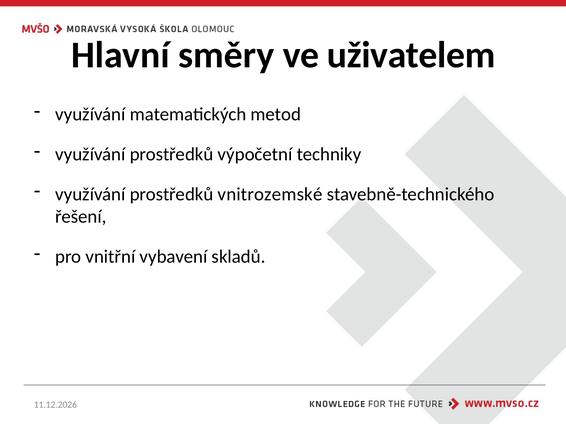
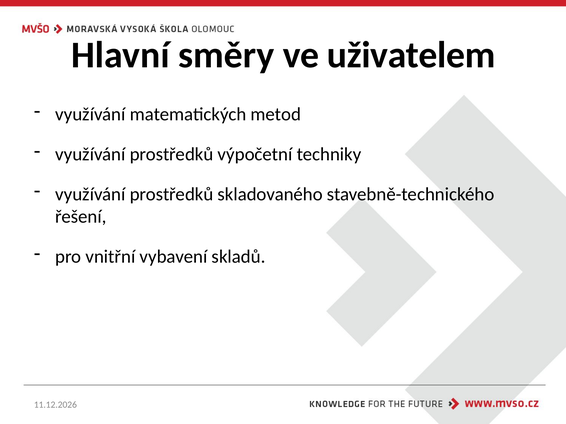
vnitrozemské: vnitrozemské -> skladovaného
